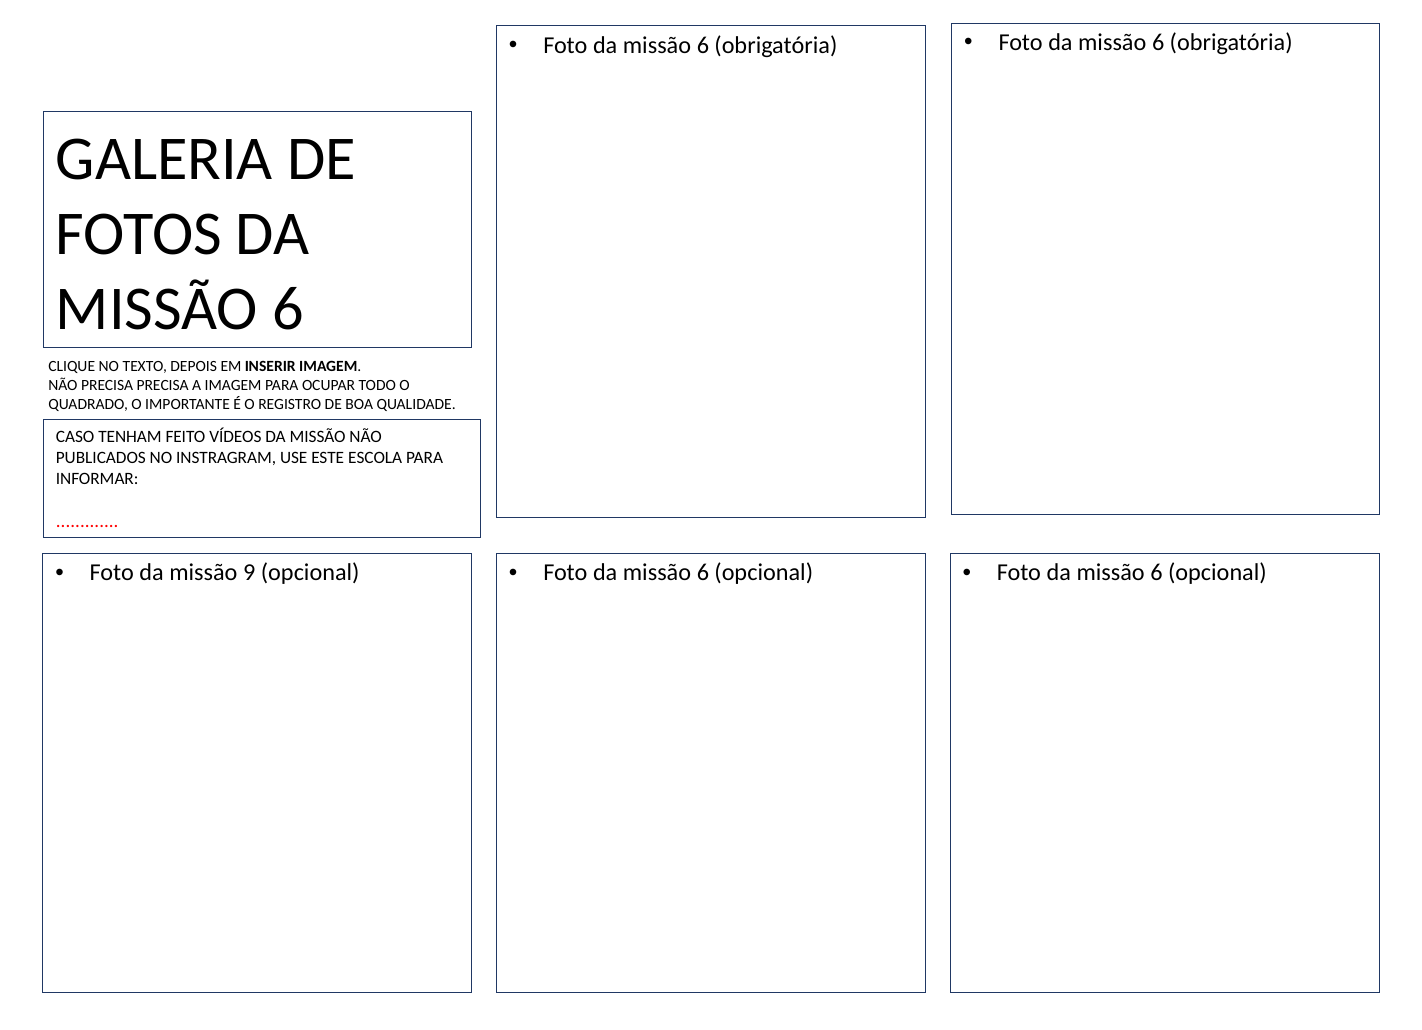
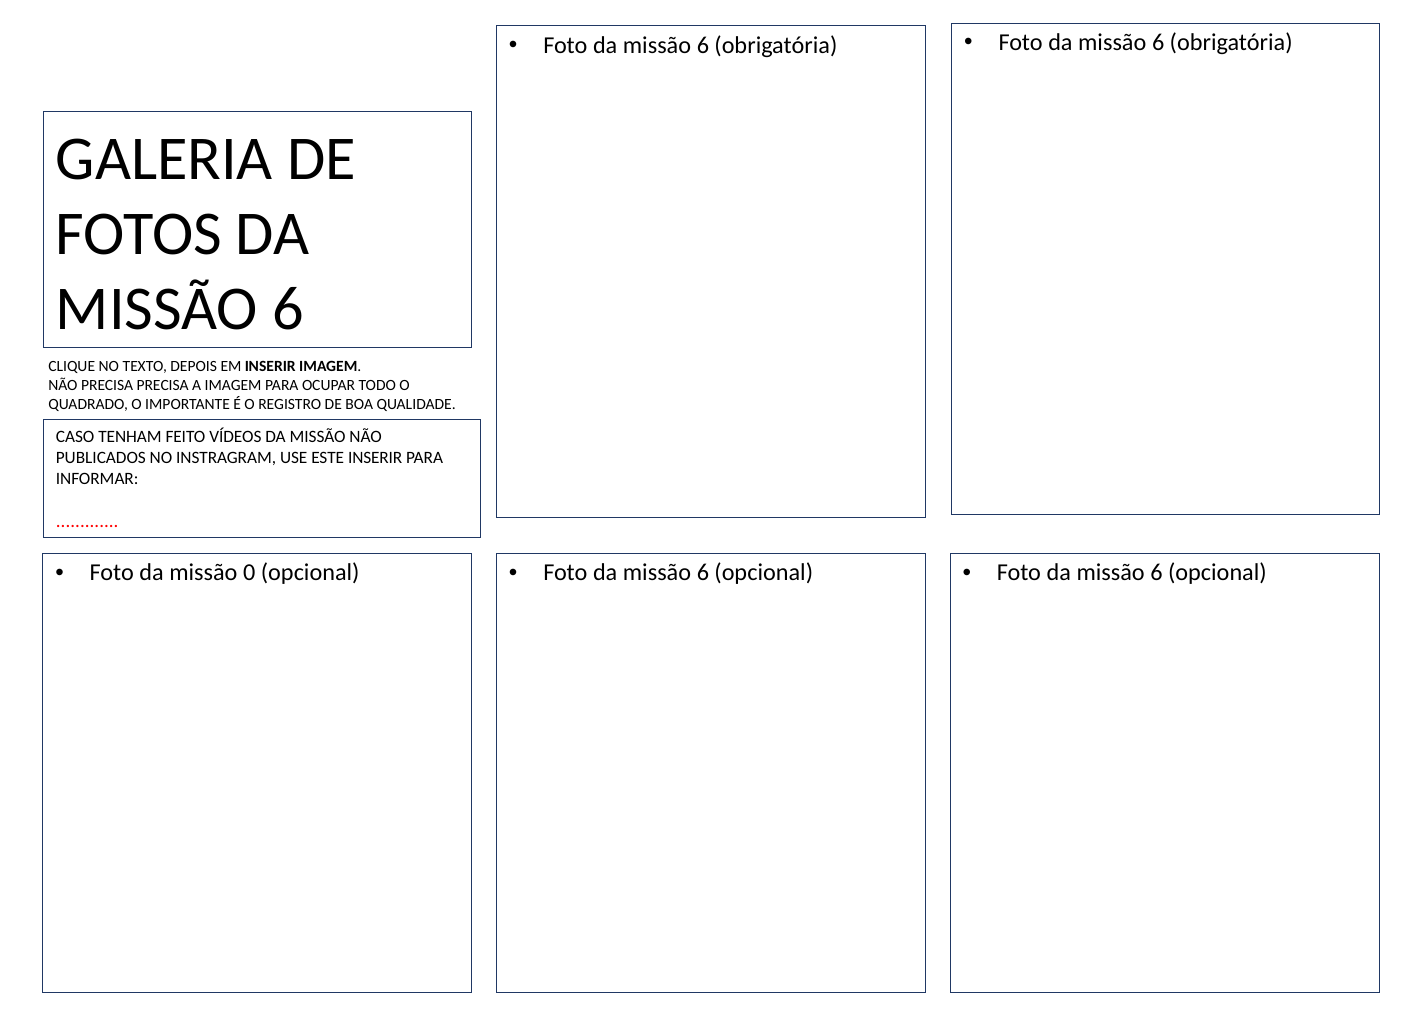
ESTE ESCOLA: ESCOLA -> INSERIR
9: 9 -> 0
